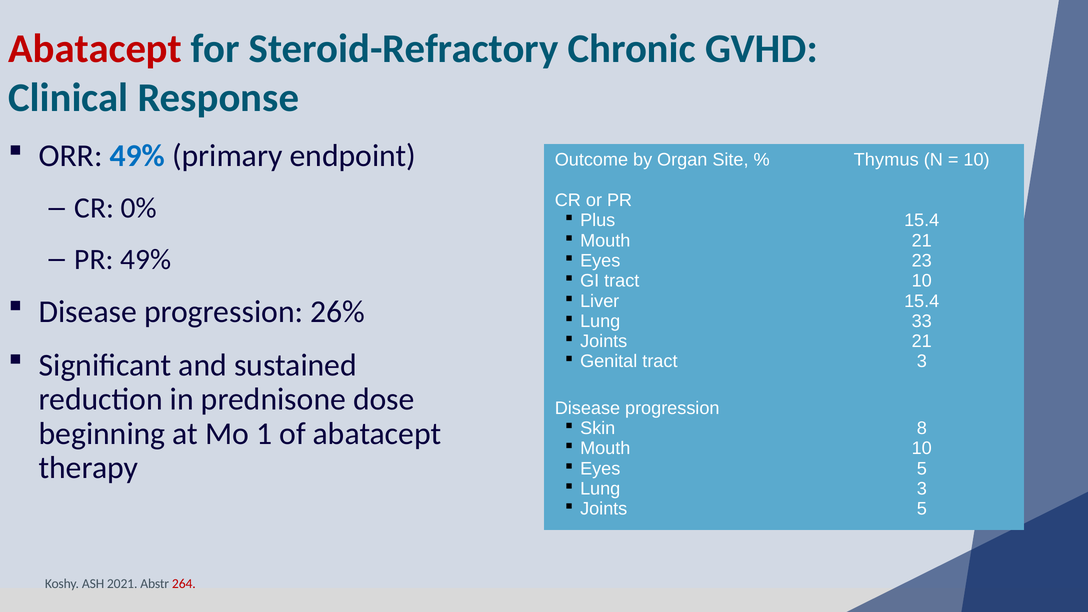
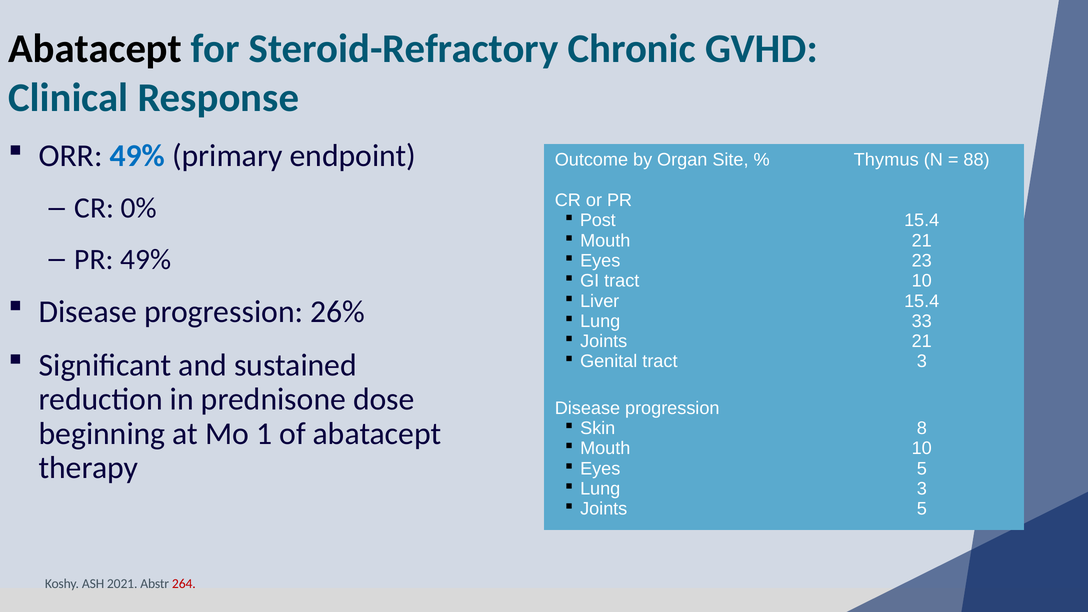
Abatacept at (95, 49) colour: red -> black
10 at (977, 160): 10 -> 88
Plus: Plus -> Post
